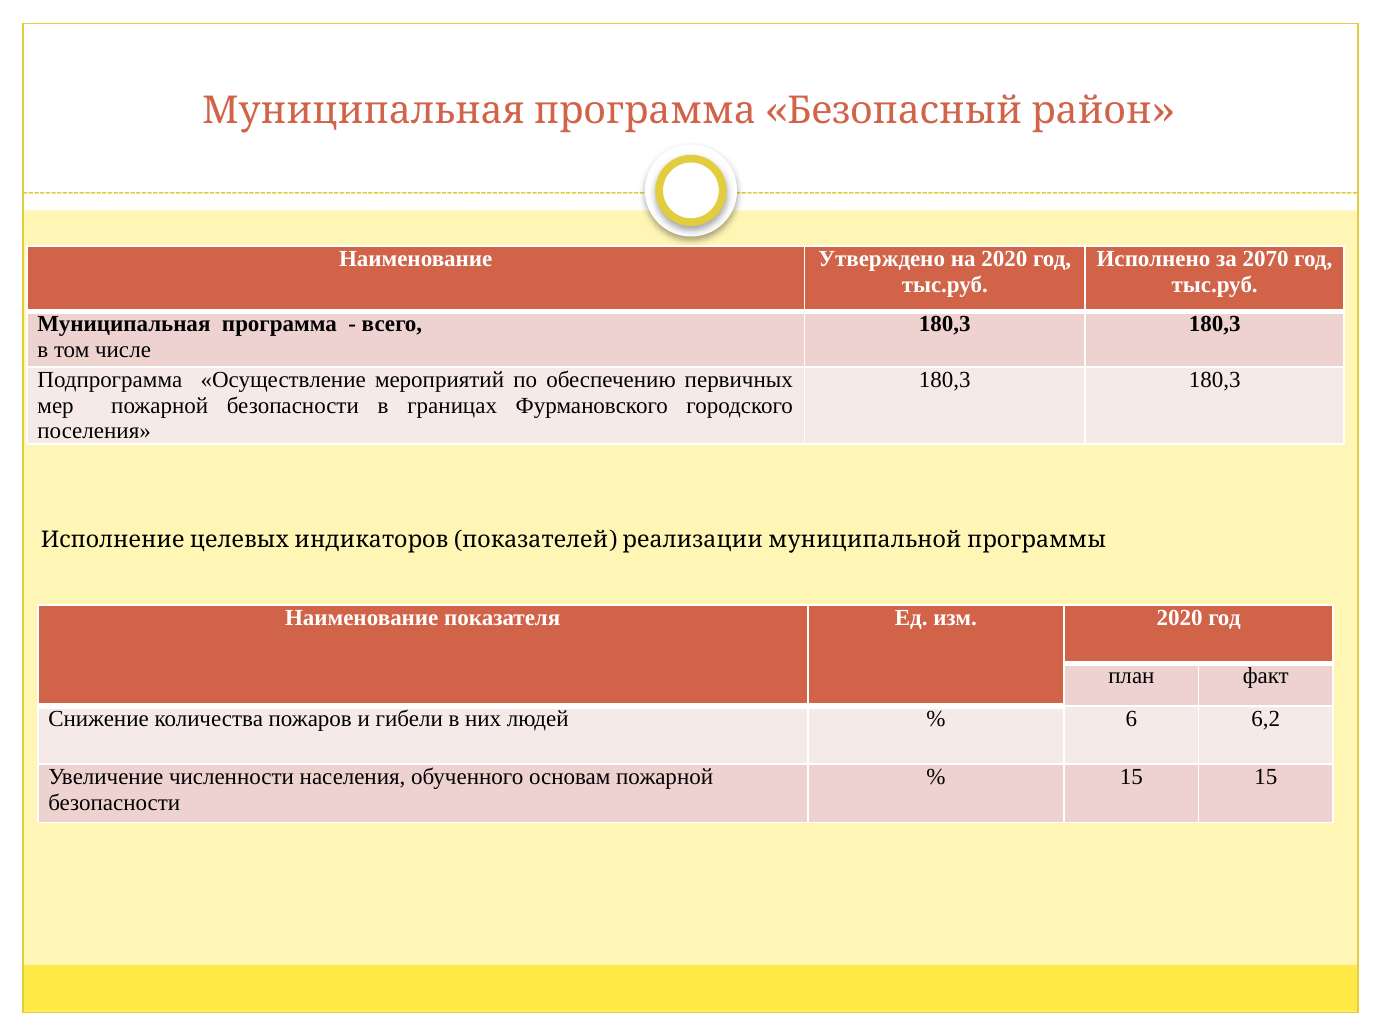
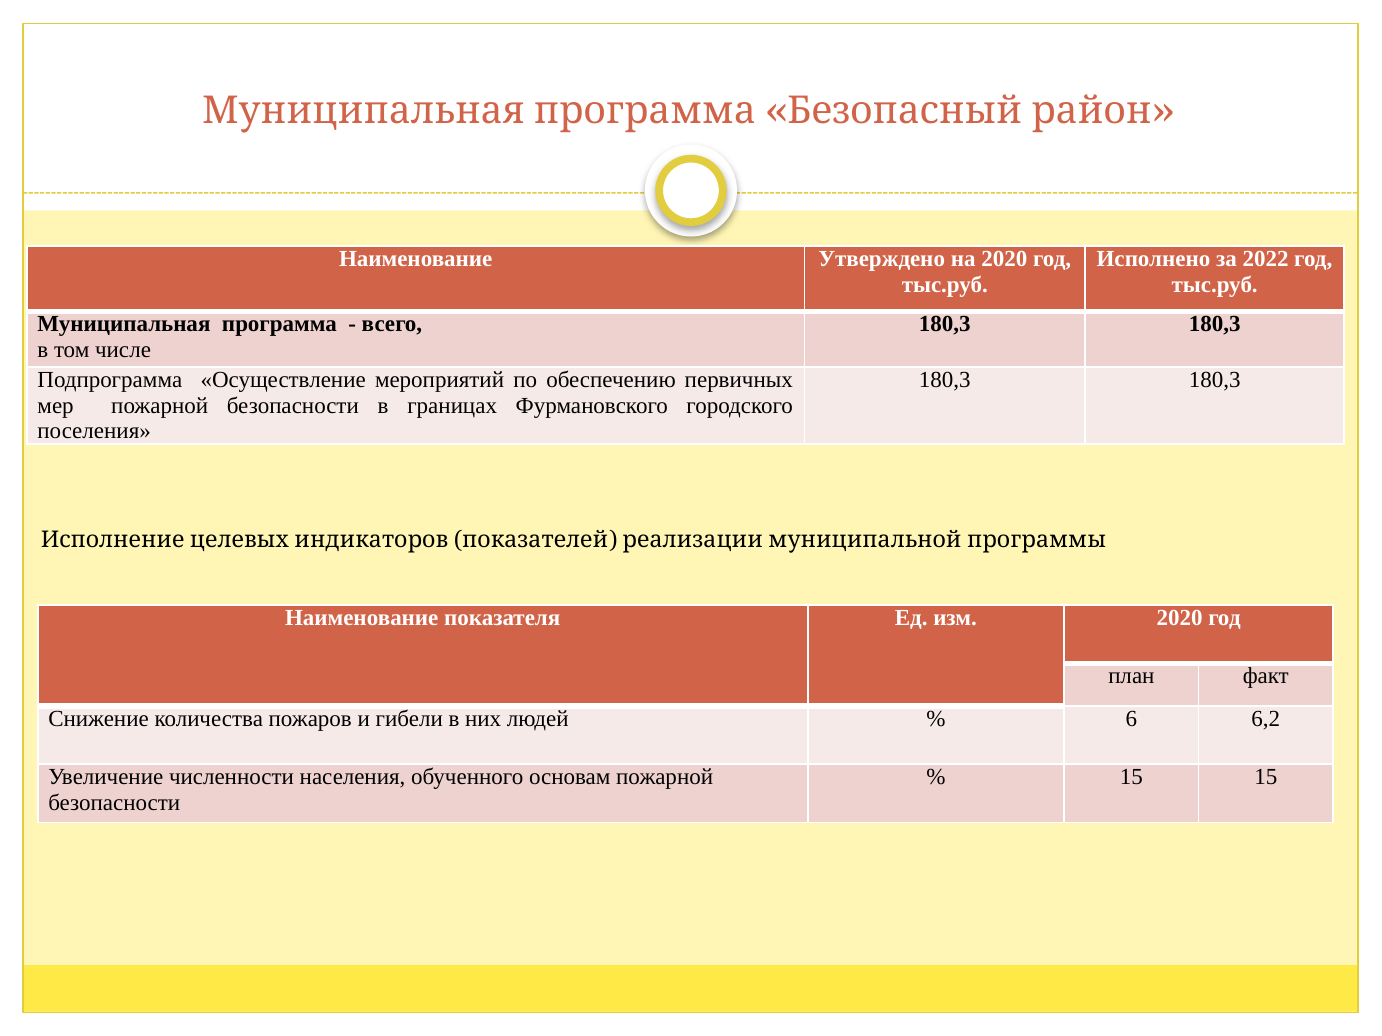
2070: 2070 -> 2022
